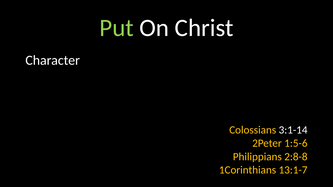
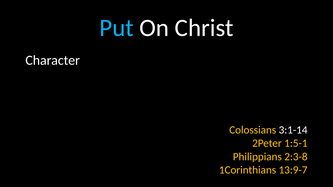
Put colour: light green -> light blue
1:5-6: 1:5-6 -> 1:5-1
2:8-8: 2:8-8 -> 2:3-8
13:1-7: 13:1-7 -> 13:9-7
